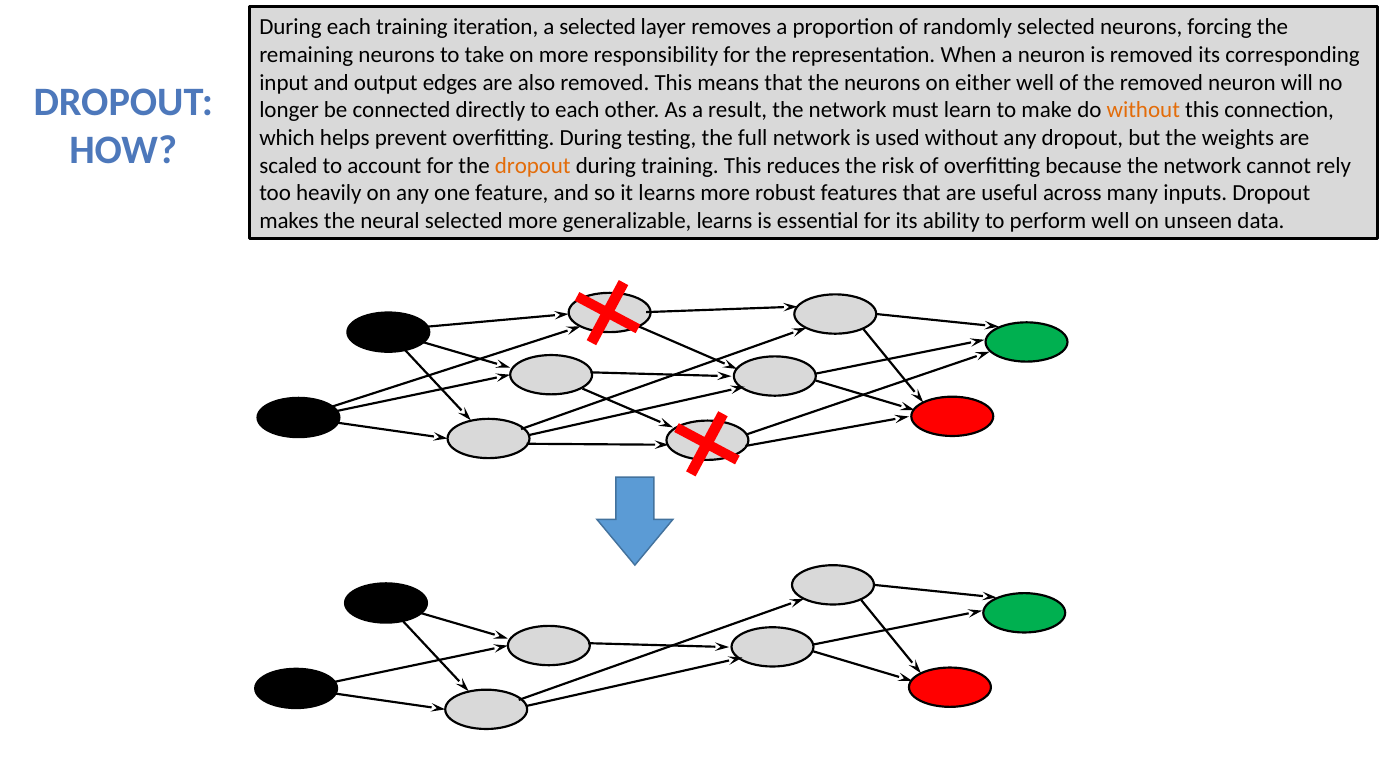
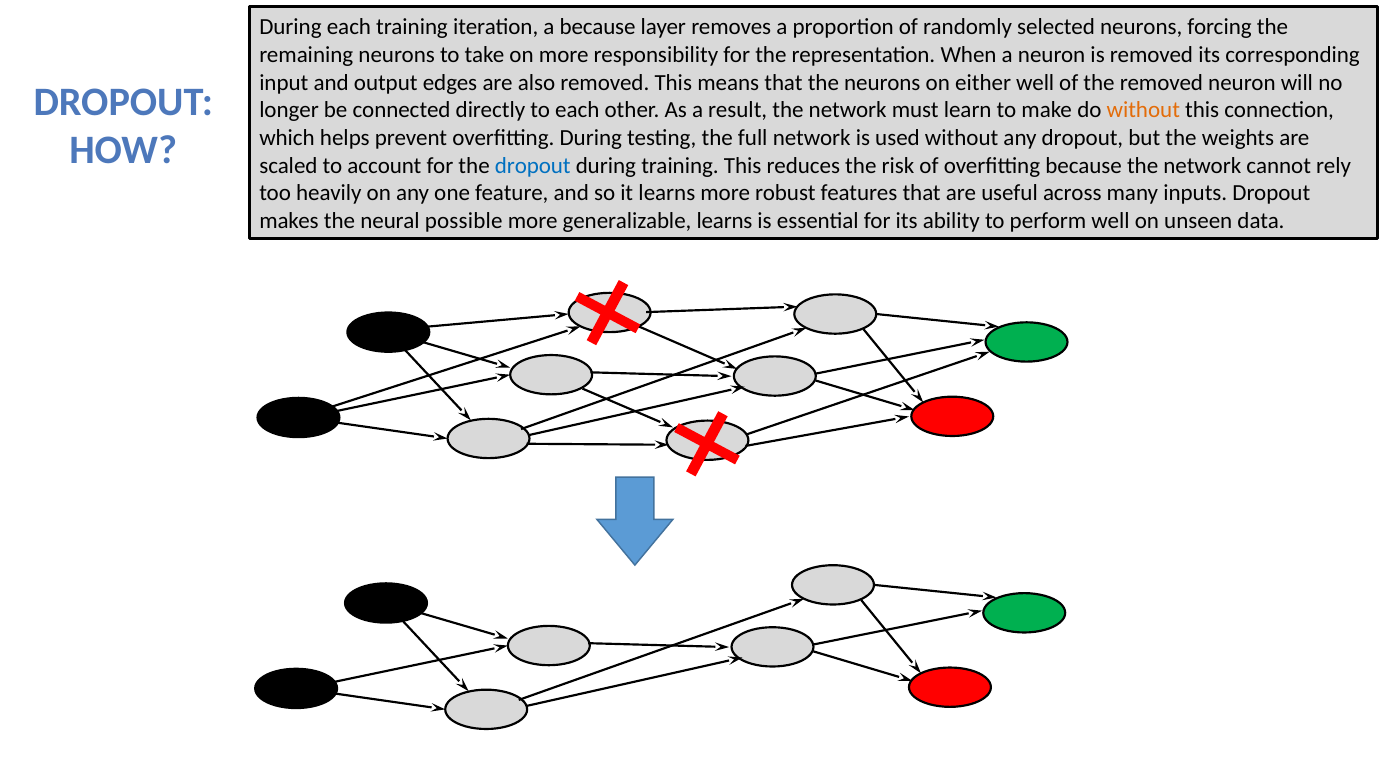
a selected: selected -> because
dropout at (533, 166) colour: orange -> blue
neural selected: selected -> possible
